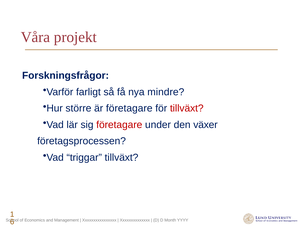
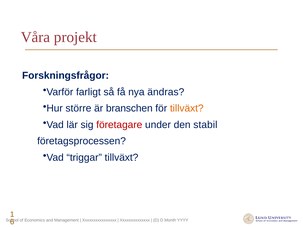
mindre: mindre -> ändras
är företagare: företagare -> branschen
tillväxt at (187, 108) colour: red -> orange
växer: växer -> stabil
